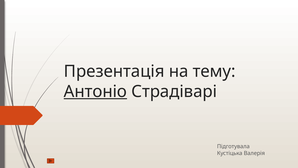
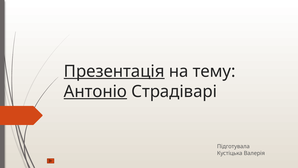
Презентація underline: none -> present
